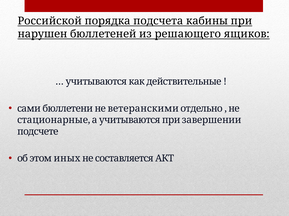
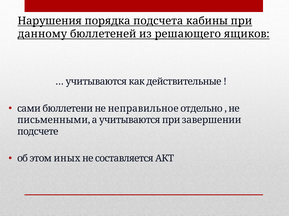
Российской: Российской -> Нарушения
нарушен: нарушен -> данному
ветеранскими: ветеранскими -> неправильное
стационарные: стационарные -> письменными
